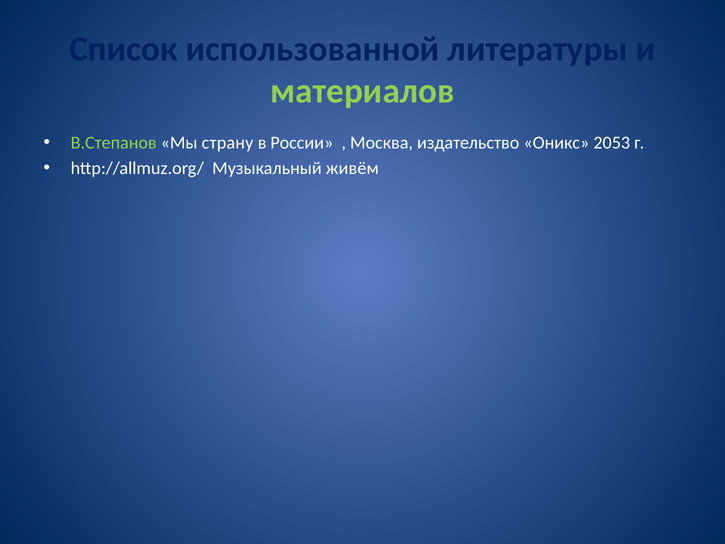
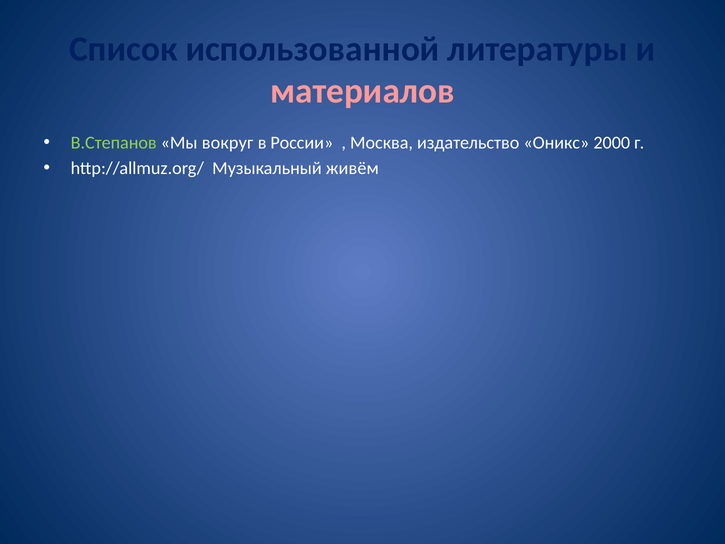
материалов colour: light green -> pink
страну: страну -> вокруг
2053: 2053 -> 2000
